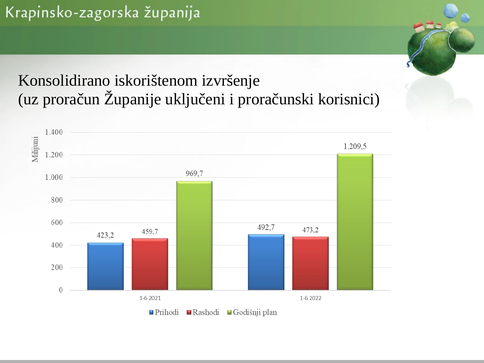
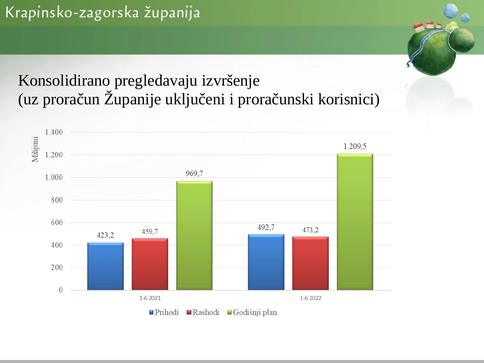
iskorištenom: iskorištenom -> pregledavaju
